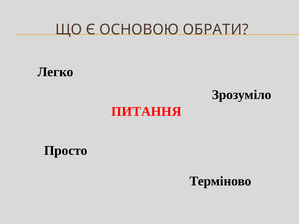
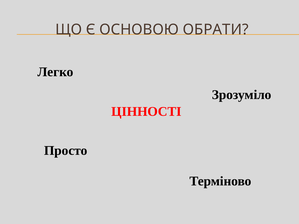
ПИТАННЯ: ПИТАННЯ -> ЦІННОСТІ
